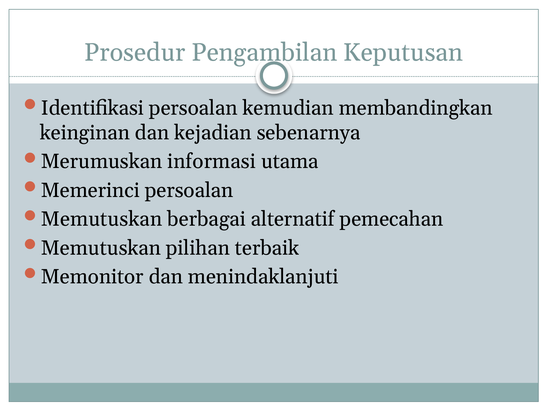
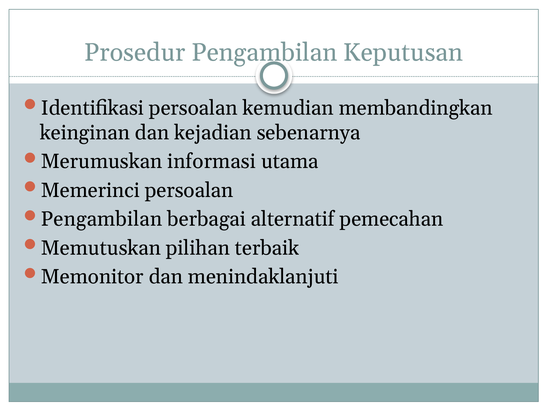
Memutuskan at (102, 219): Memutuskan -> Pengambilan
